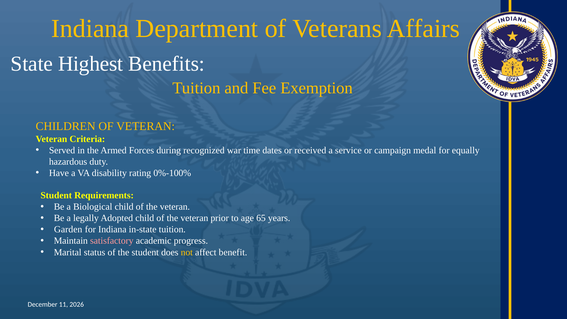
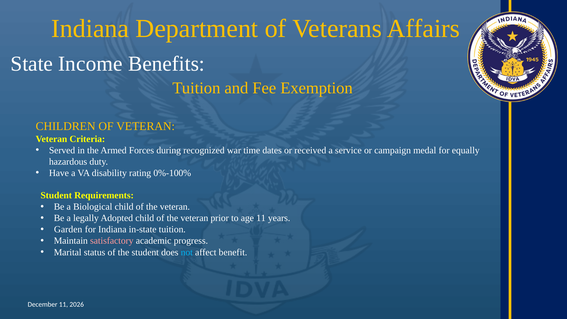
Highest: Highest -> Income
age 65: 65 -> 11
not colour: yellow -> light blue
